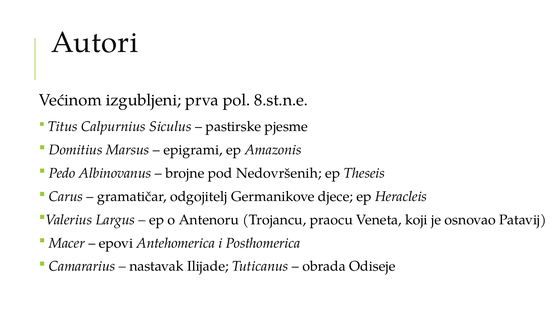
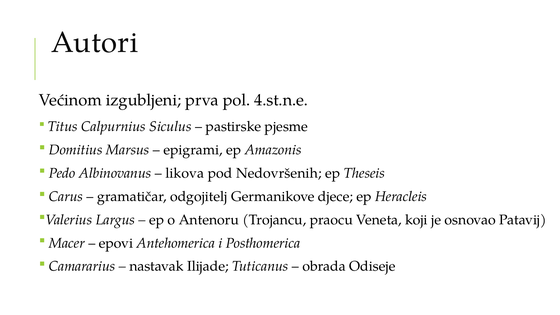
8.st.n.e: 8.st.n.e -> 4.st.n.e
brojne: brojne -> likova
